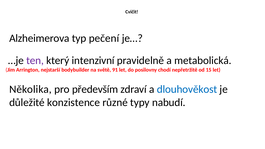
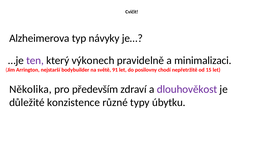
pečení: pečení -> návyky
intenzivní: intenzivní -> výkonech
metabolická: metabolická -> minimalizaci
dlouhověkost colour: blue -> purple
nabudí: nabudí -> úbytku
